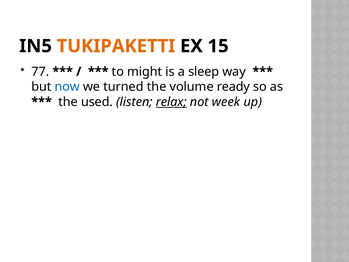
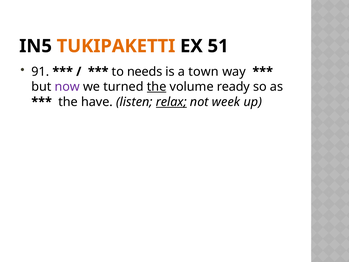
15: 15 -> 51
77: 77 -> 91
might: might -> needs
sleep: sleep -> town
now colour: blue -> purple
the at (157, 87) underline: none -> present
used: used -> have
